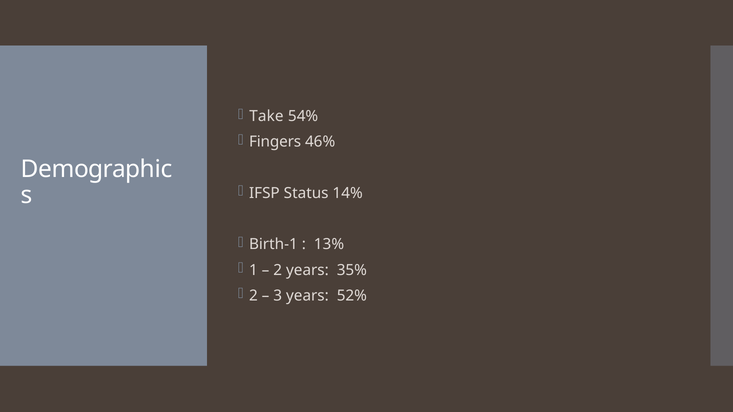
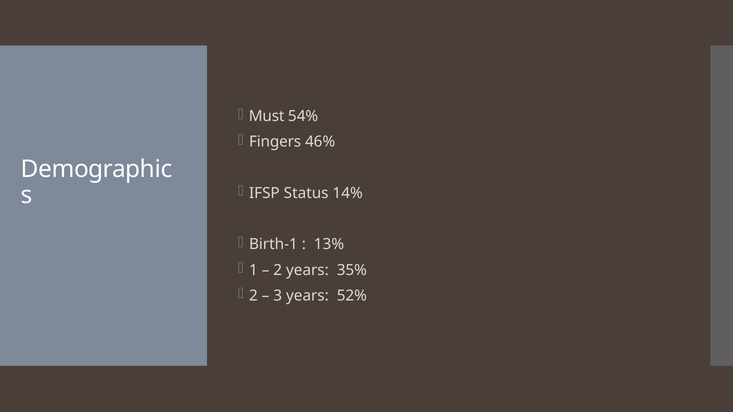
Take: Take -> Must
